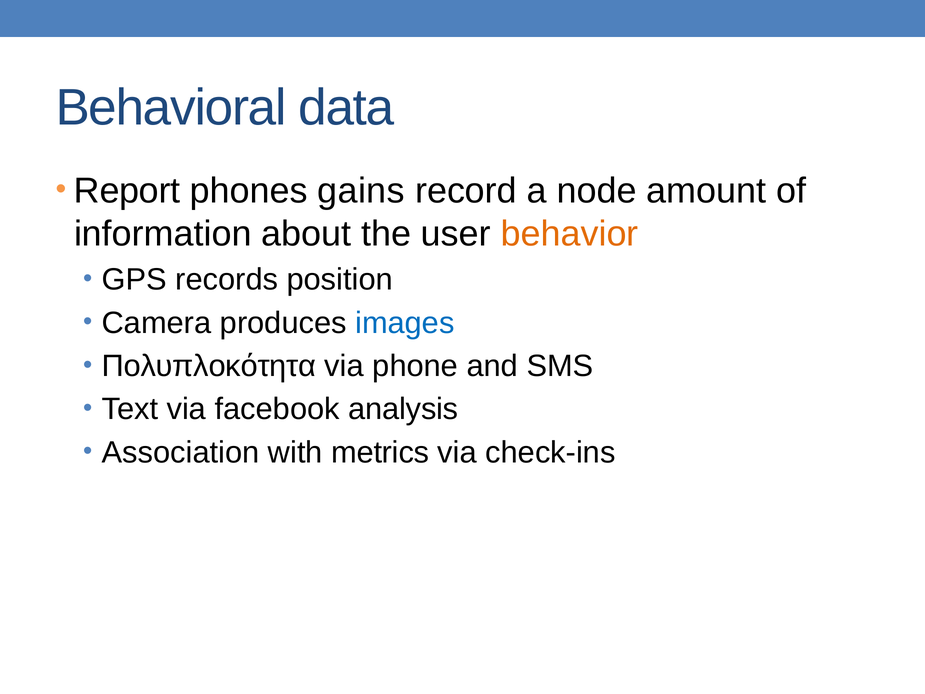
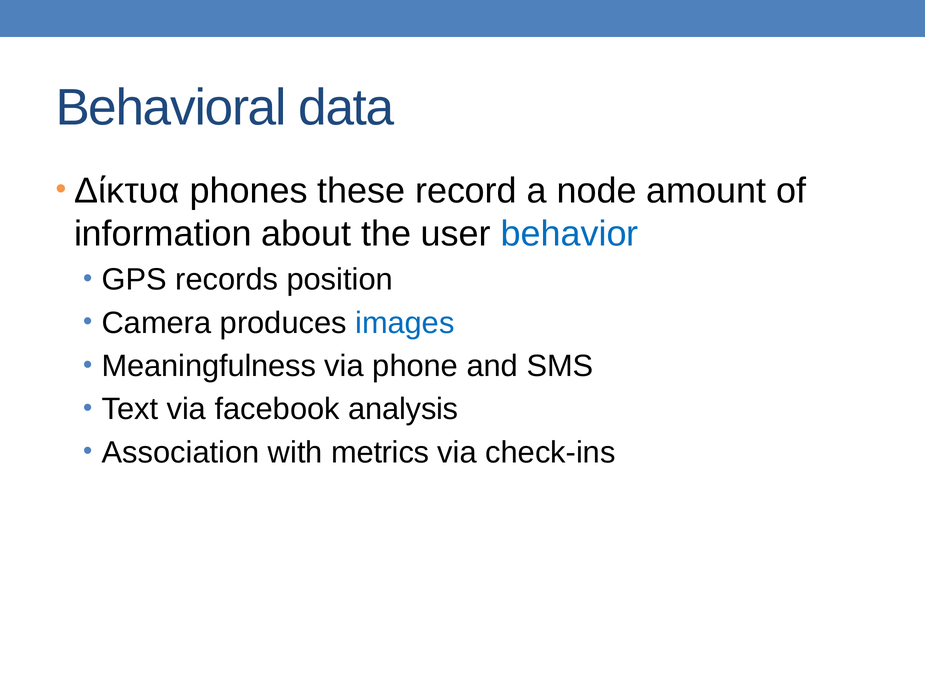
Report: Report -> Δίκτυα
gains: gains -> these
behavior colour: orange -> blue
Πολυπλοκότητα: Πολυπλοκότητα -> Meaningfulness
